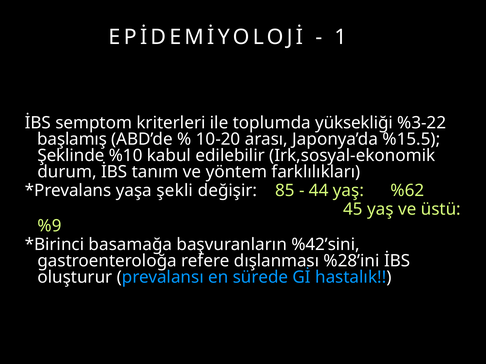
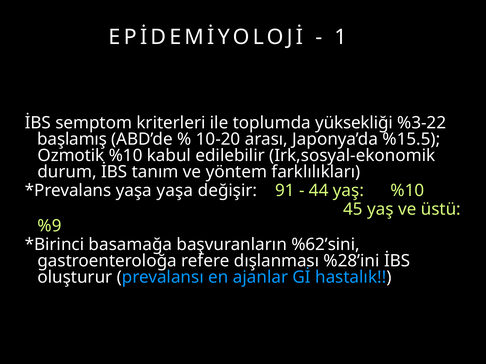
Şeklinde: Şeklinde -> Ozmotik
yaşa şekli: şekli -> yaşa
85: 85 -> 91
yaş %62: %62 -> %10
%42’sini: %42’sini -> %62’sini
sürede: sürede -> ajanlar
